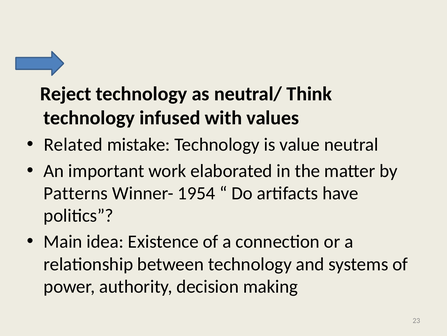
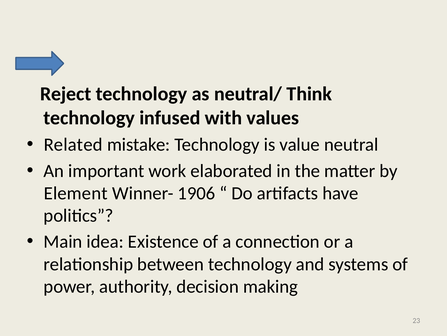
Patterns: Patterns -> Element
1954: 1954 -> 1906
